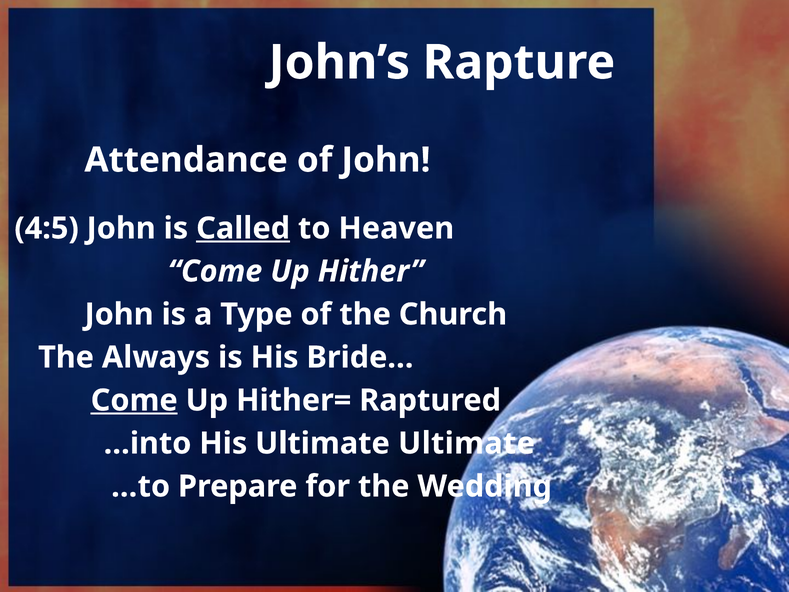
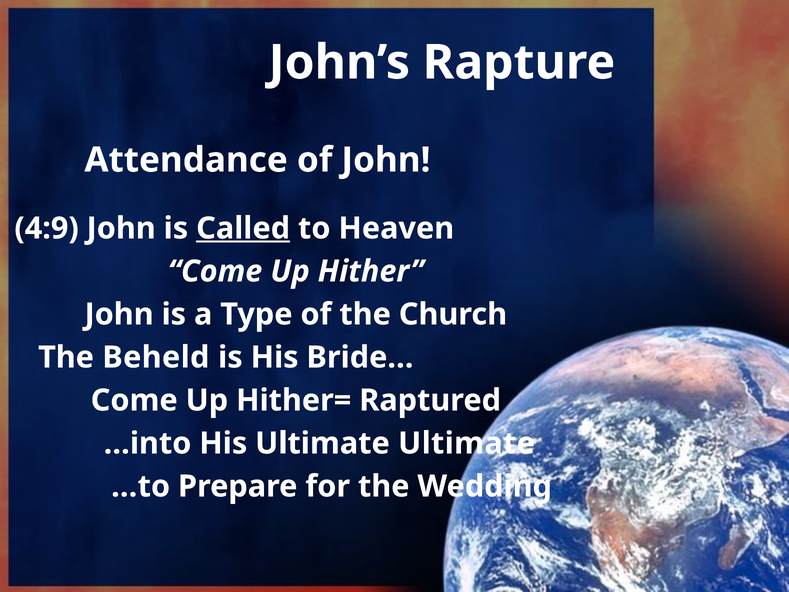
4:5: 4:5 -> 4:9
Always: Always -> Beheld
Come at (134, 400) underline: present -> none
